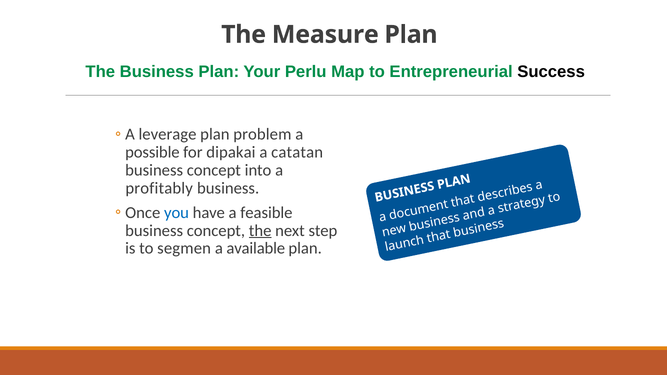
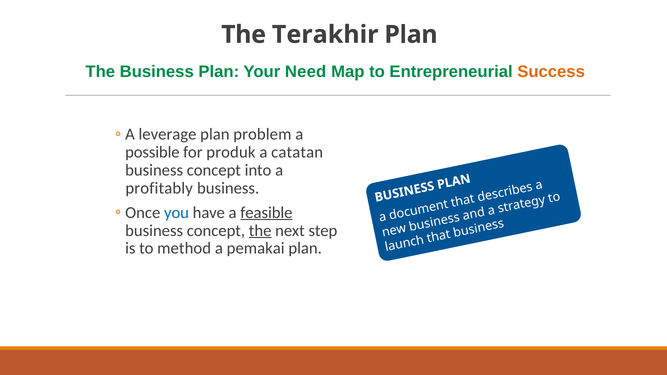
Measure: Measure -> Terakhir
Perlu: Perlu -> Need
Success colour: black -> orange
dipakai: dipakai -> produk
feasible underline: none -> present
segmen: segmen -> method
available: available -> pemakai
